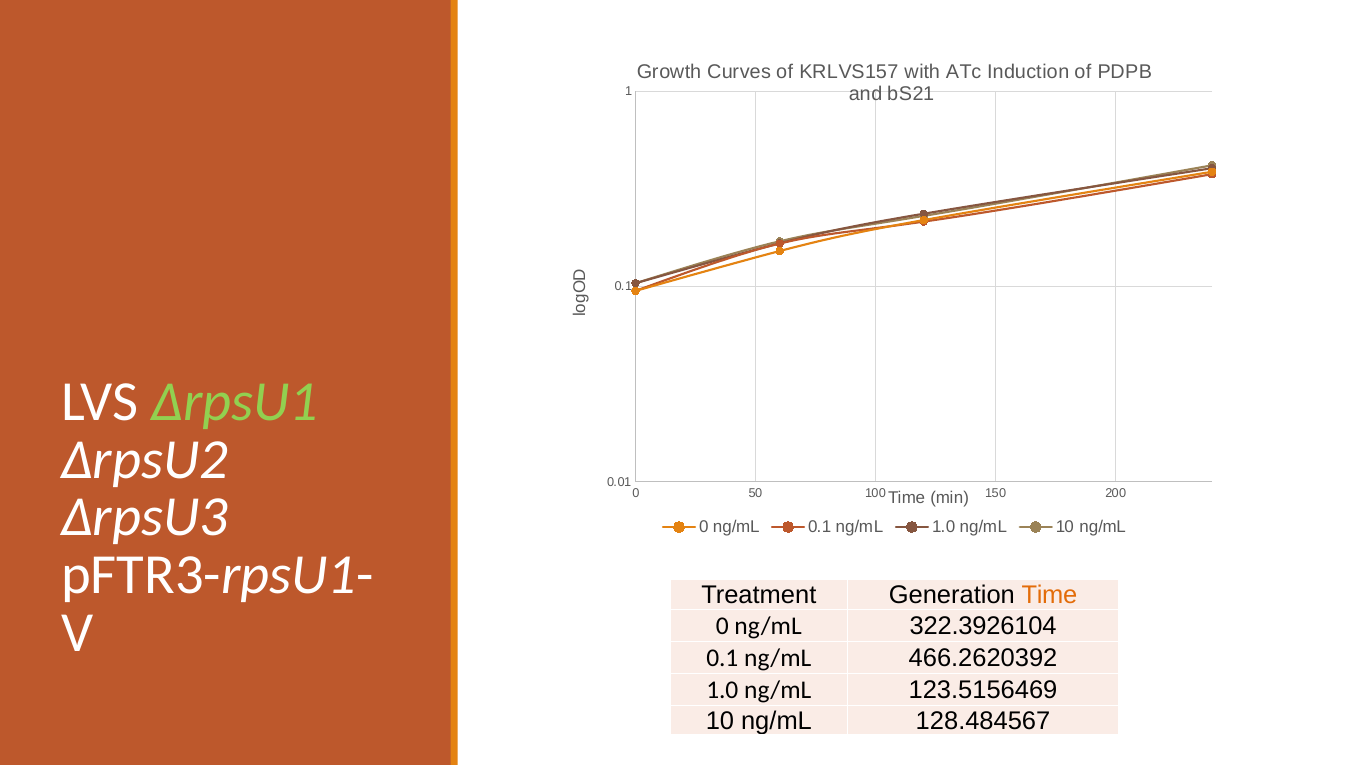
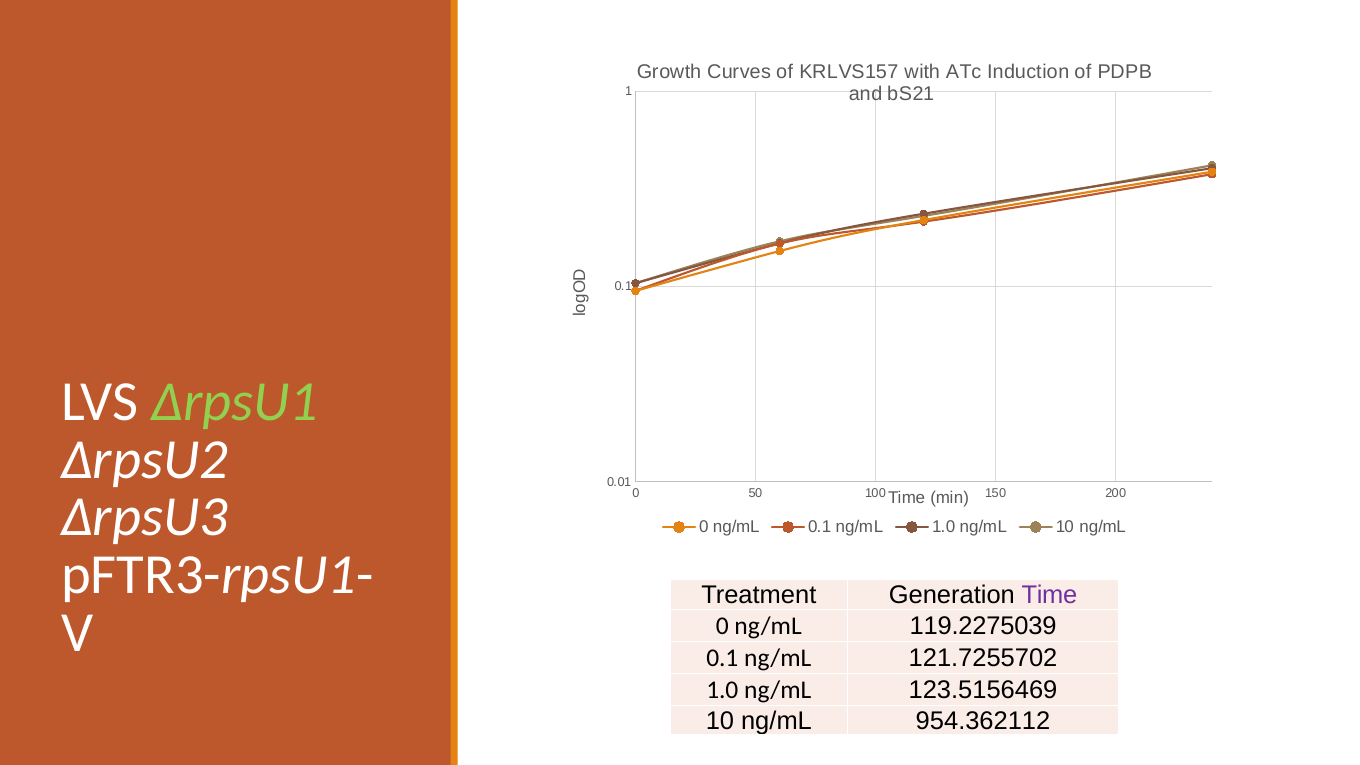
Time at (1049, 595) colour: orange -> purple
322.3926104: 322.3926104 -> 119.2275039
466.2620392: 466.2620392 -> 121.7255702
128.484567: 128.484567 -> 954.362112
